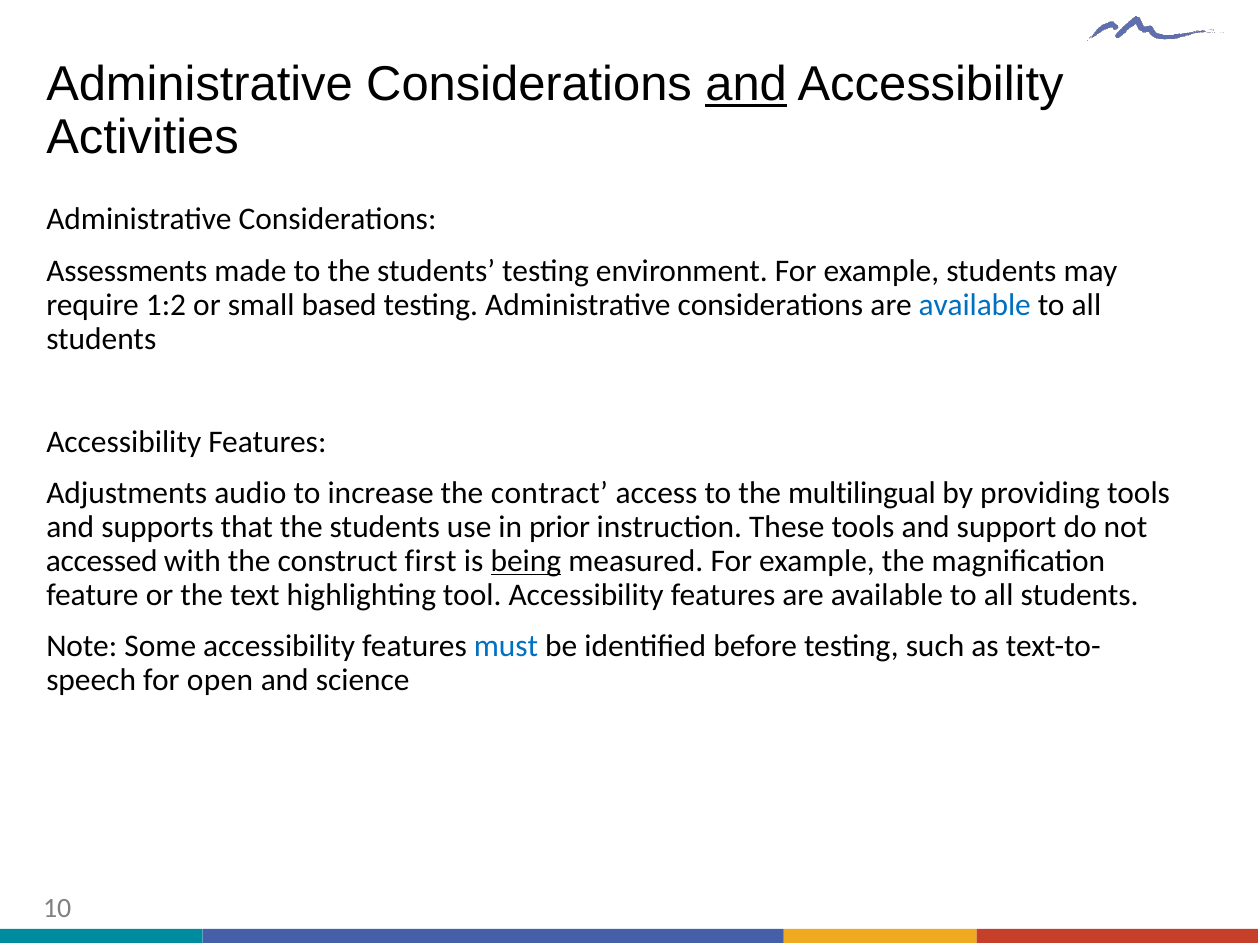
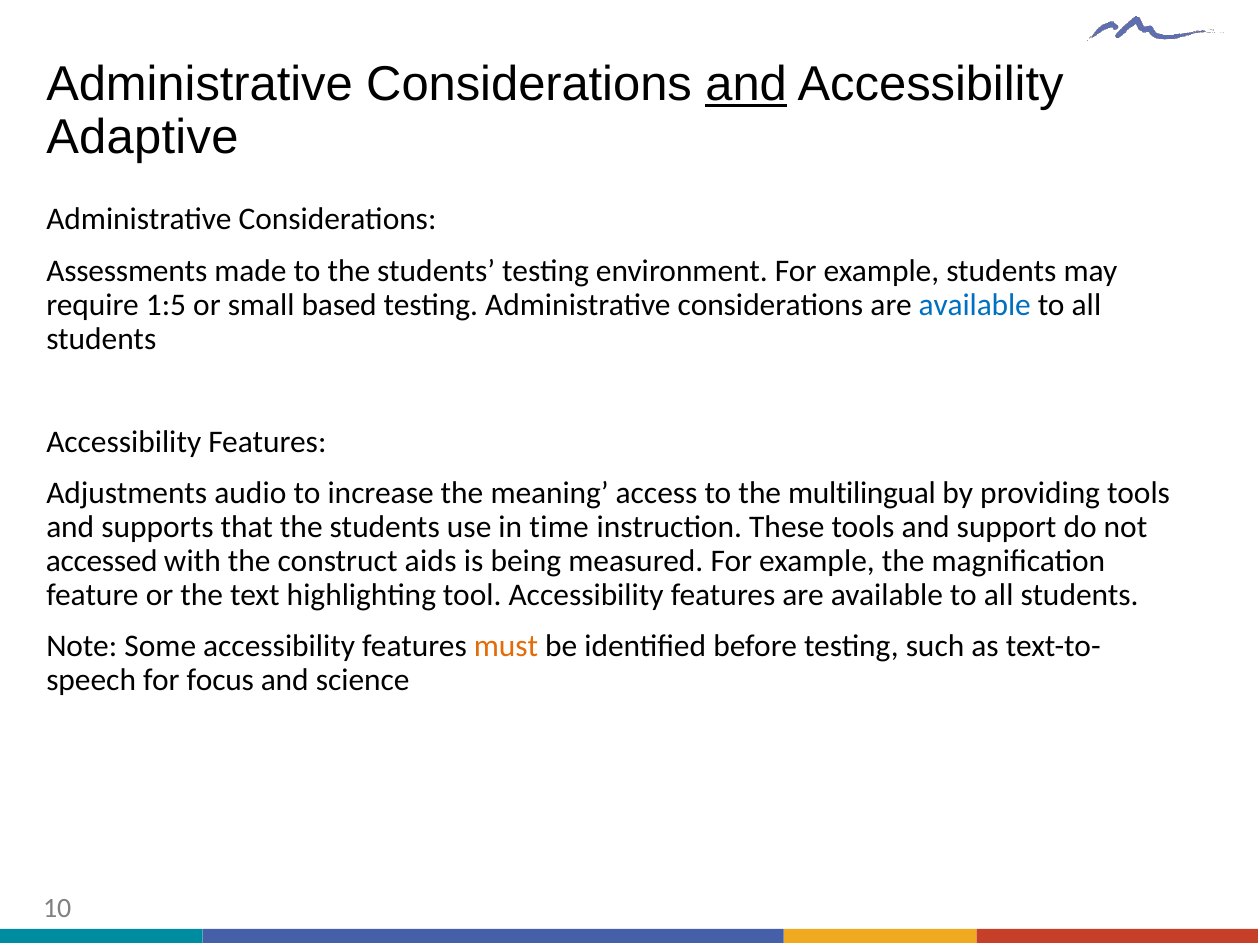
Activities: Activities -> Adaptive
1:2: 1:2 -> 1:5
contract: contract -> meaning
prior: prior -> time
first: first -> aids
being underline: present -> none
must colour: blue -> orange
open: open -> focus
